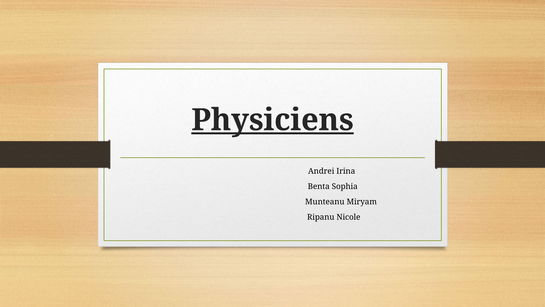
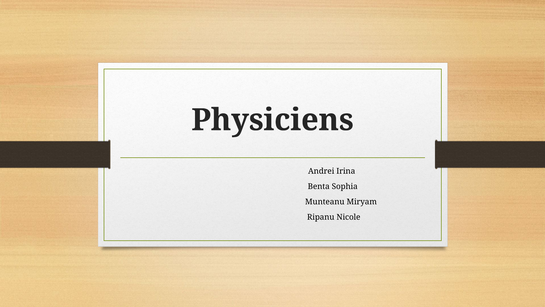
Physiciens underline: present -> none
